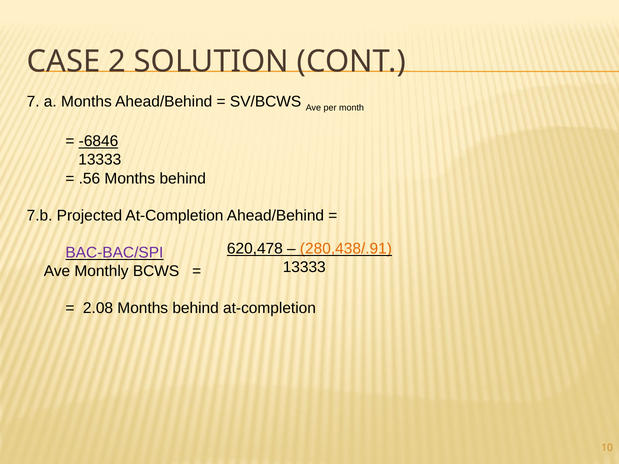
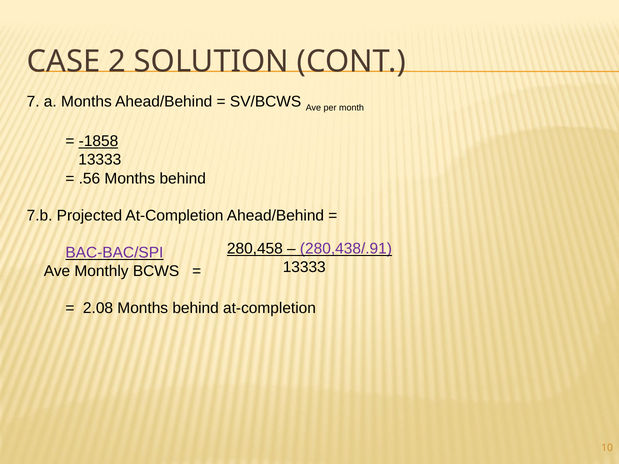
-6846: -6846 -> -1858
620,478: 620,478 -> 280,458
280,438/.91 colour: orange -> purple
